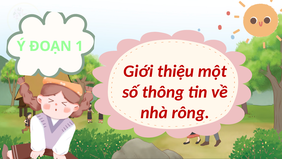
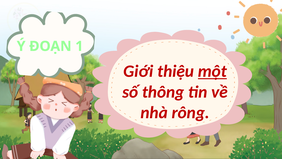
một underline: none -> present
